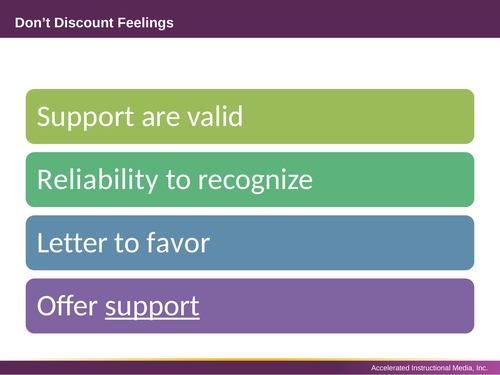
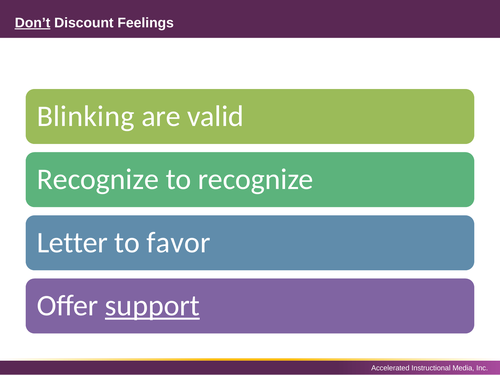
Don’t underline: none -> present
Support at (86, 116): Support -> Blinking
Reliability at (98, 179): Reliability -> Recognize
